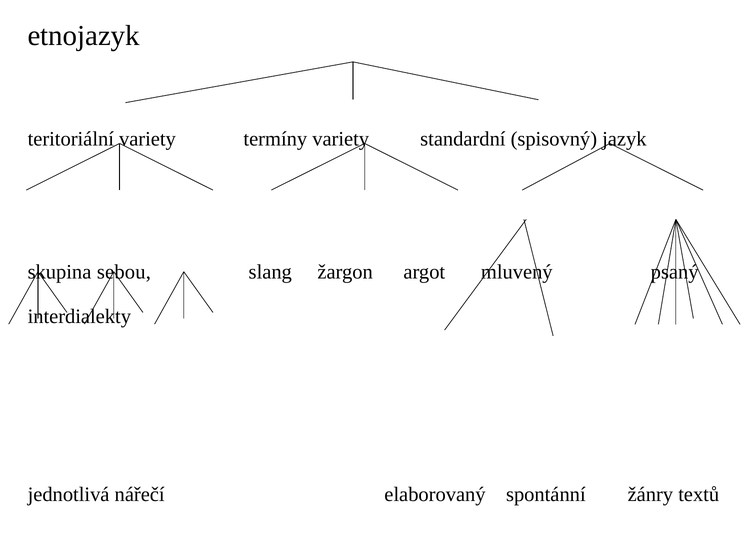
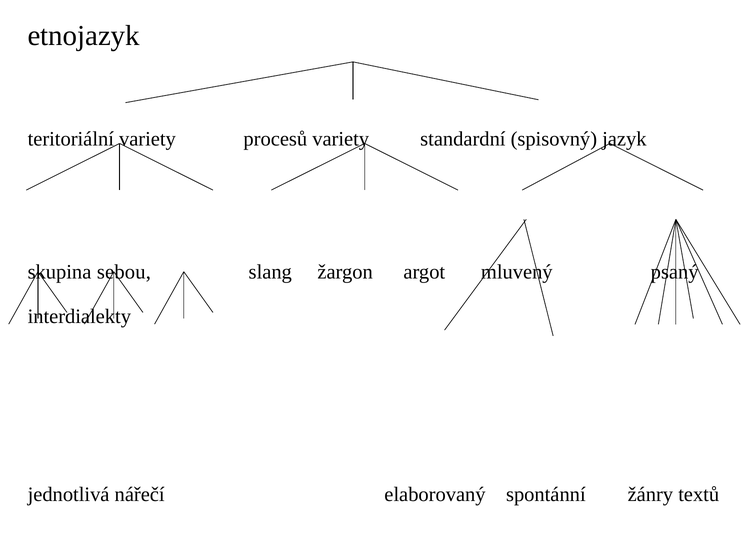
termíny: termíny -> procesů
